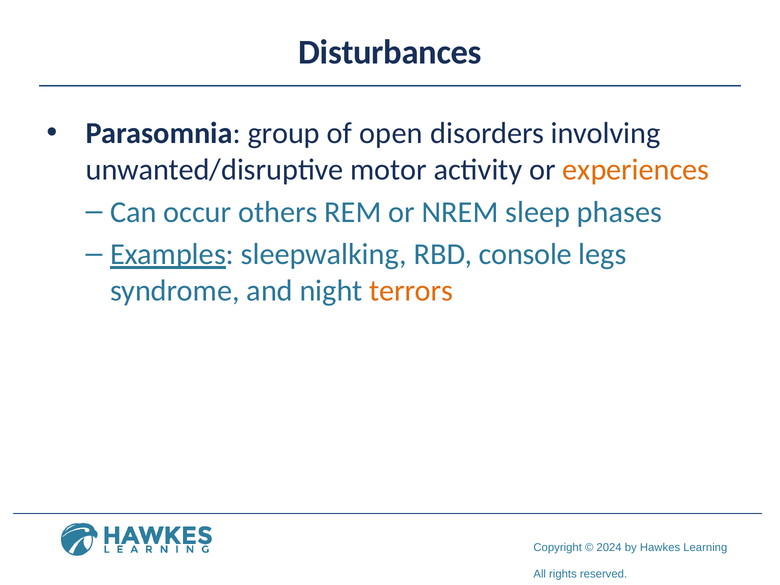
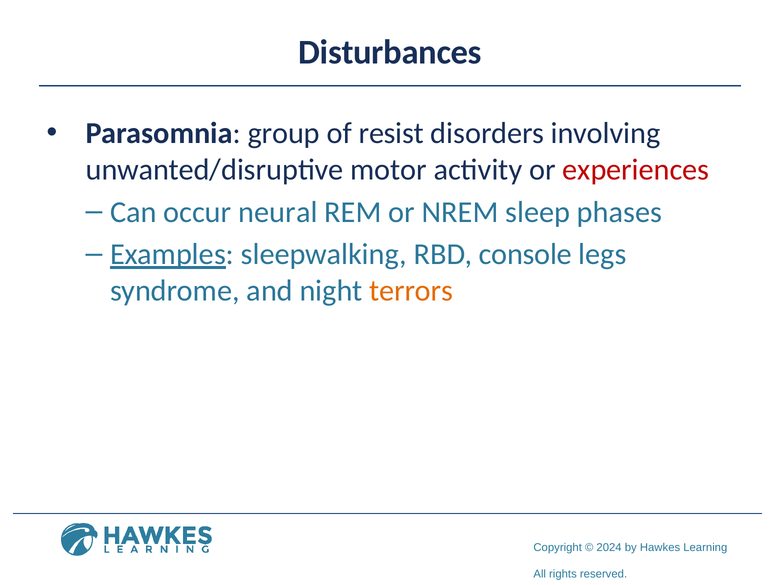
open: open -> resist
experiences colour: orange -> red
others: others -> neural
